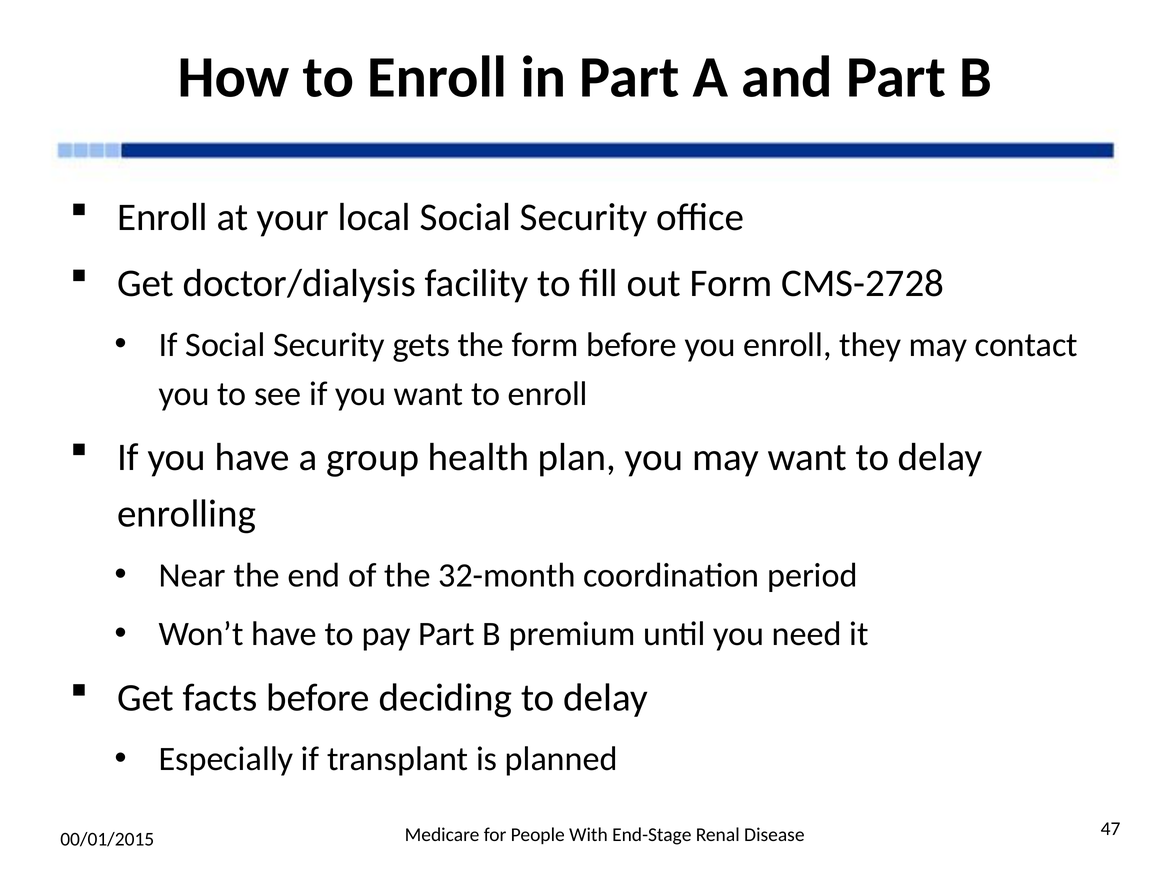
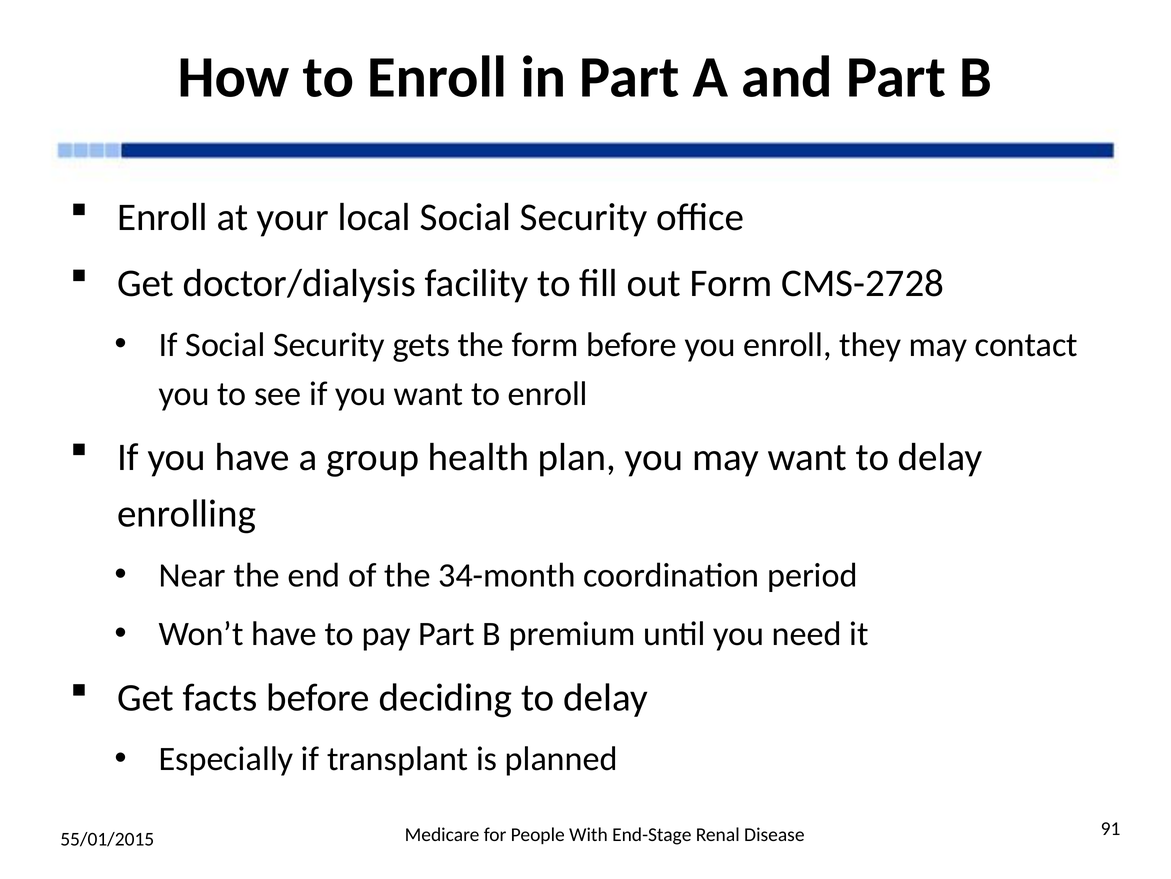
32-month: 32-month -> 34-month
00/01/2015: 00/01/2015 -> 55/01/2015
47: 47 -> 91
